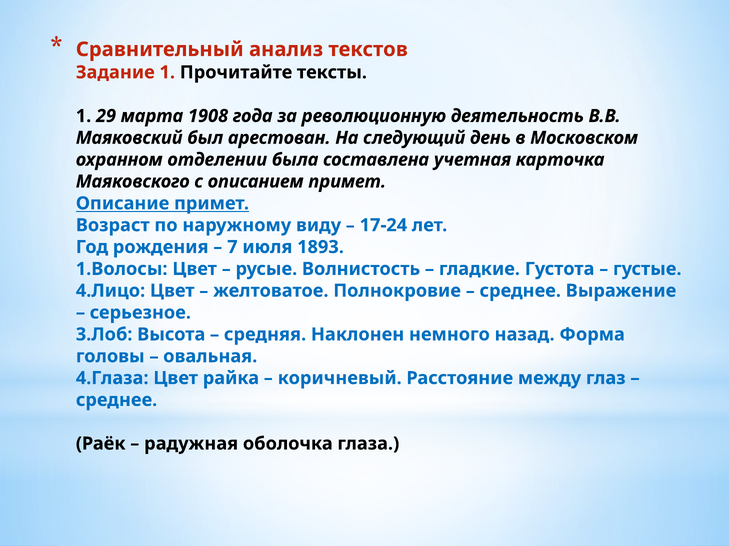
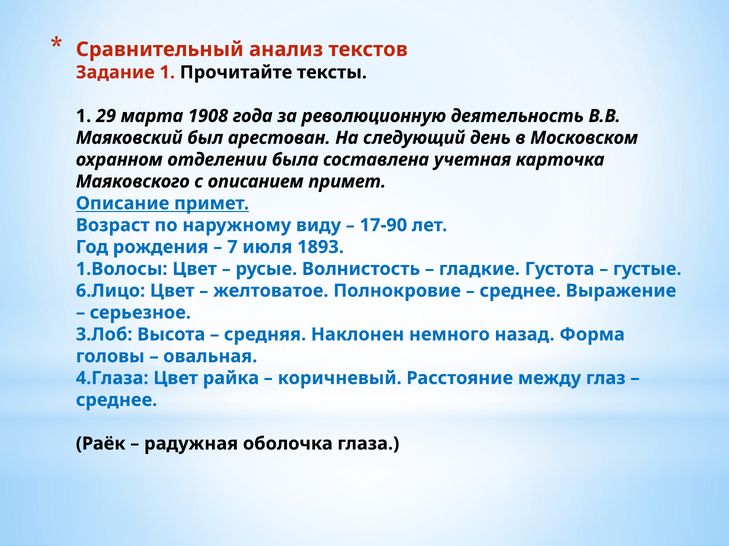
17-24: 17-24 -> 17-90
4.Лицо: 4.Лицо -> 6.Лицо
